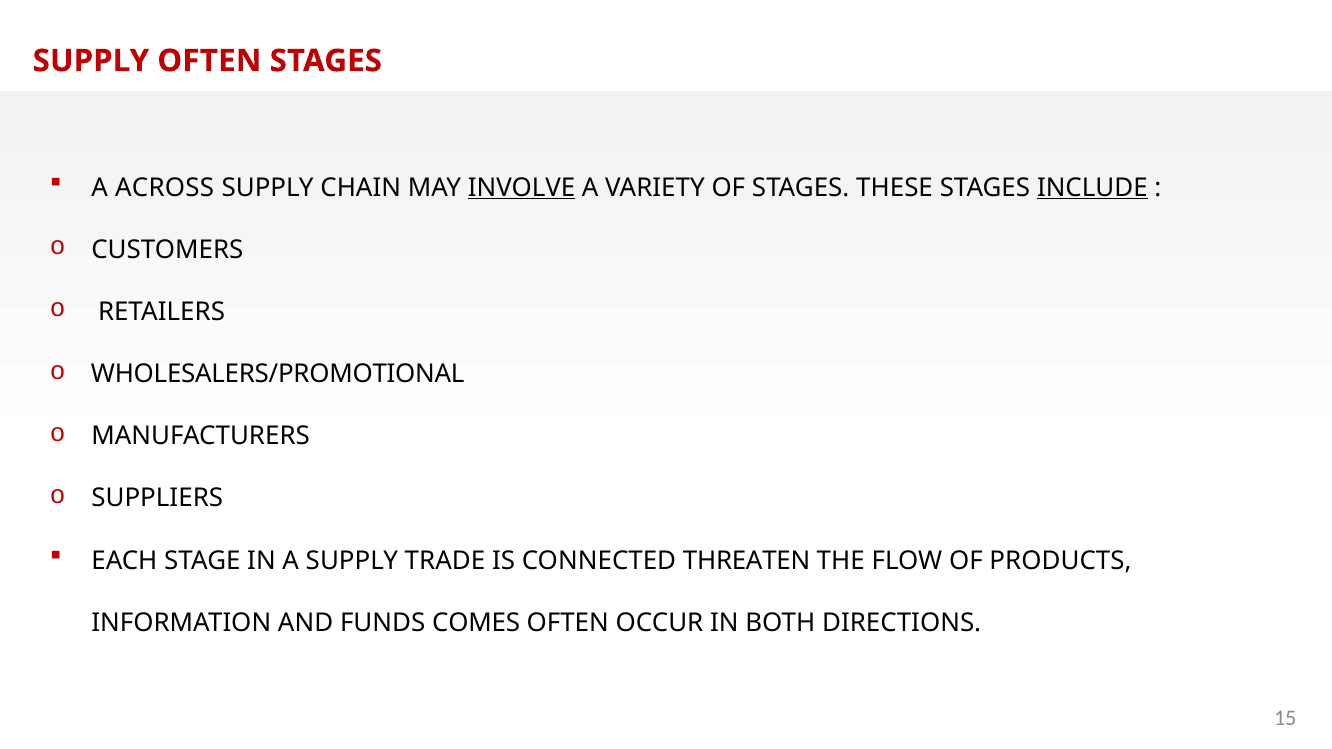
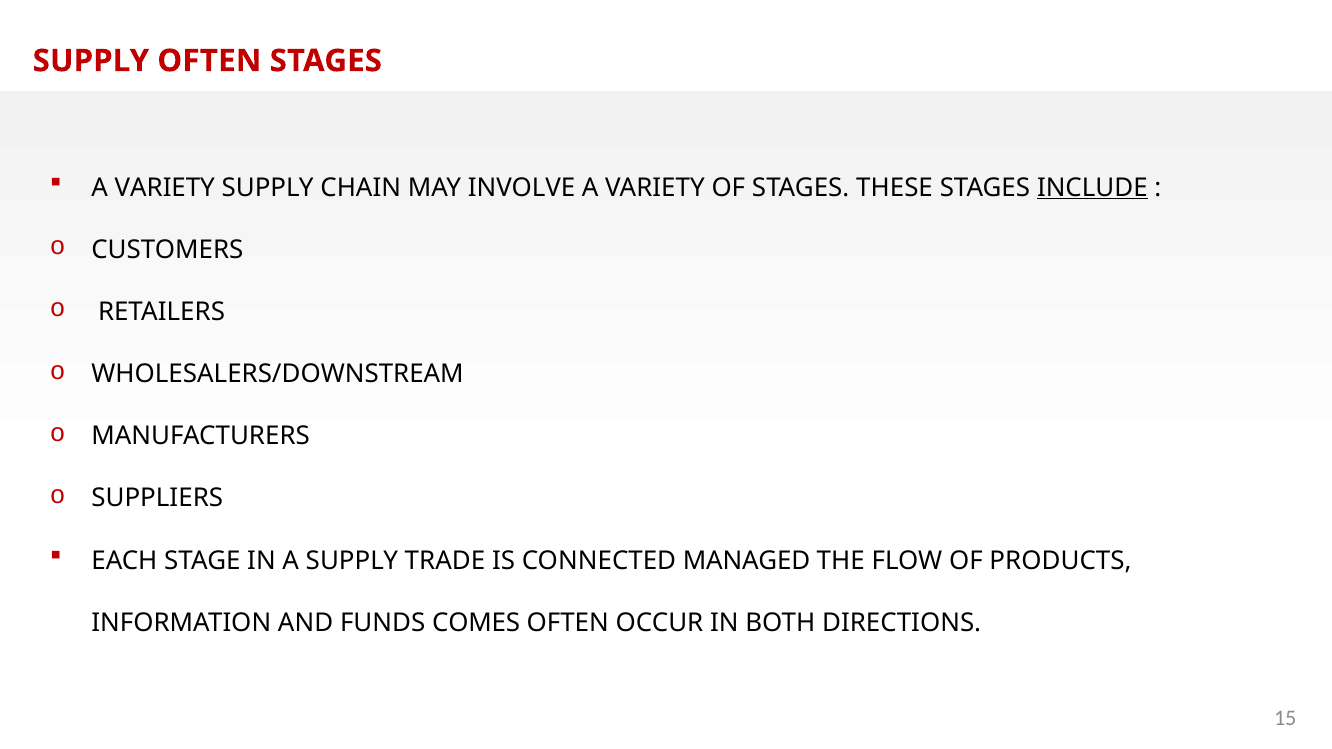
ACROSS at (165, 188): ACROSS -> VARIETY
INVOLVE underline: present -> none
WHOLESALERS/PROMOTIONAL: WHOLESALERS/PROMOTIONAL -> WHOLESALERS/DOWNSTREAM
THREATEN: THREATEN -> MANAGED
